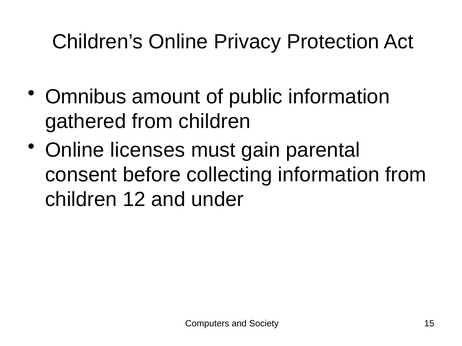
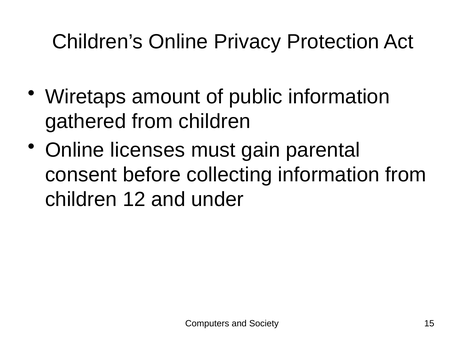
Omnibus: Omnibus -> Wiretaps
